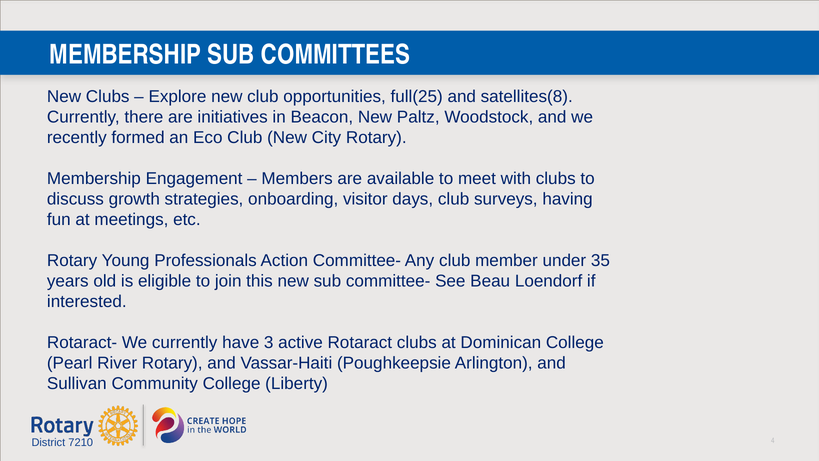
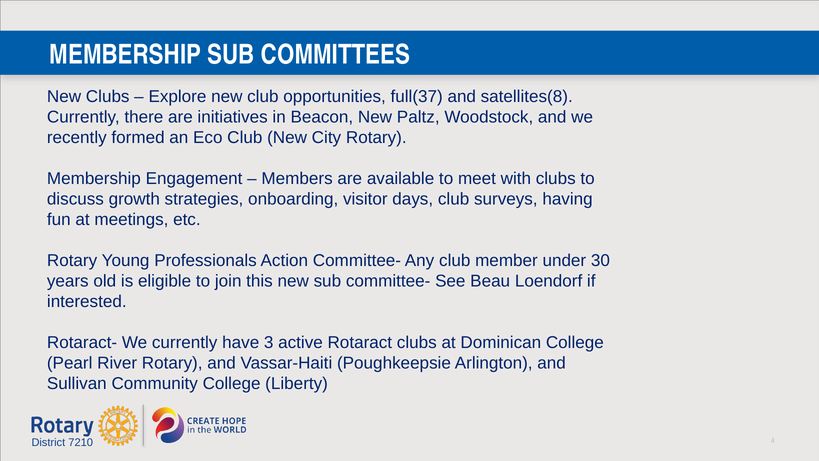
full(25: full(25 -> full(37
35: 35 -> 30
